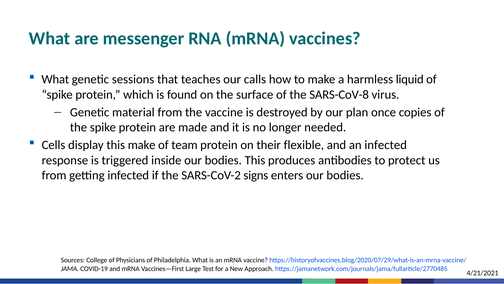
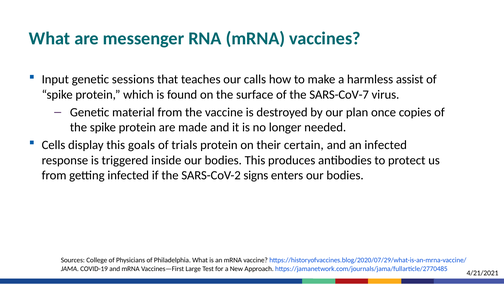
What at (55, 79): What -> Input
liquid: liquid -> assist
SARS-CoV-8: SARS-CoV-8 -> SARS-CoV-7
this make: make -> goals
team: team -> trials
flexible: flexible -> certain
